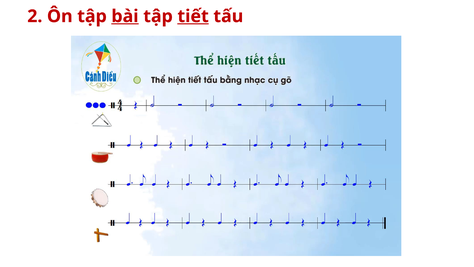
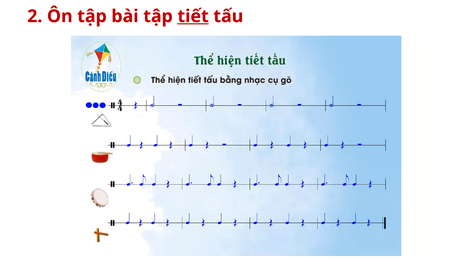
bài underline: present -> none
